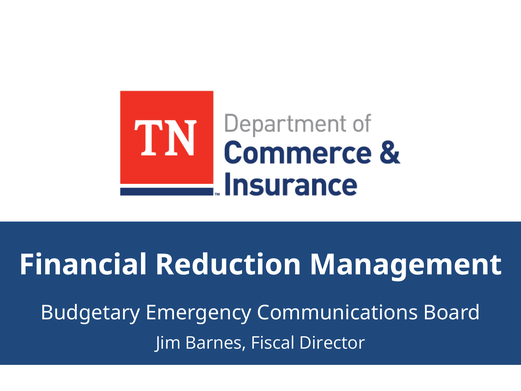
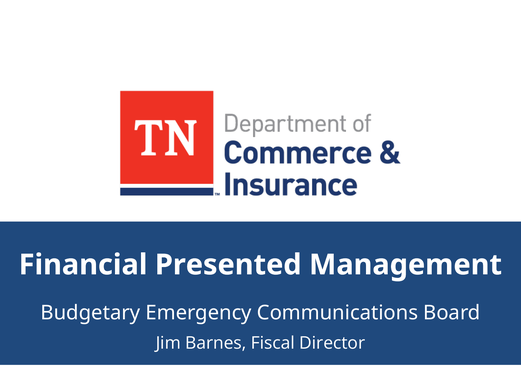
Reduction: Reduction -> Presented
